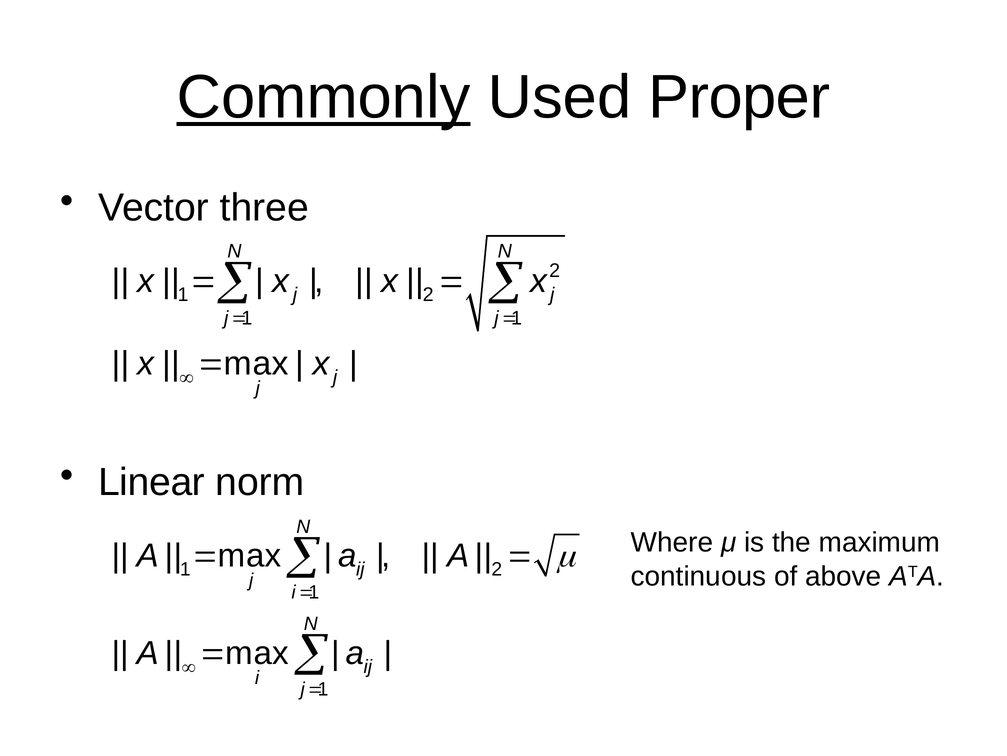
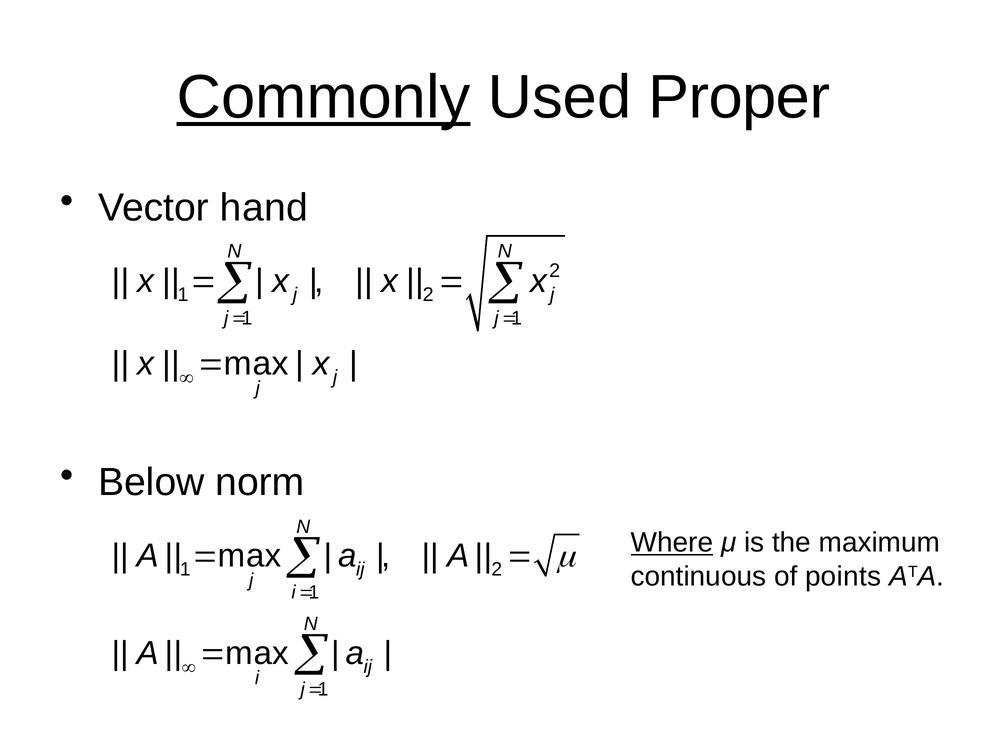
three: three -> hand
Linear: Linear -> Below
Where underline: none -> present
above: above -> points
